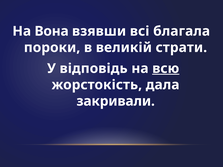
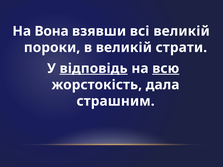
всі благала: благала -> великій
відповідь underline: none -> present
закривали: закривали -> страшним
